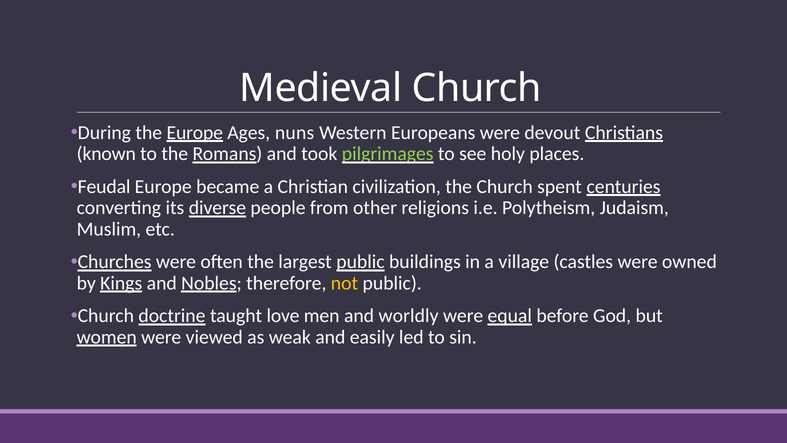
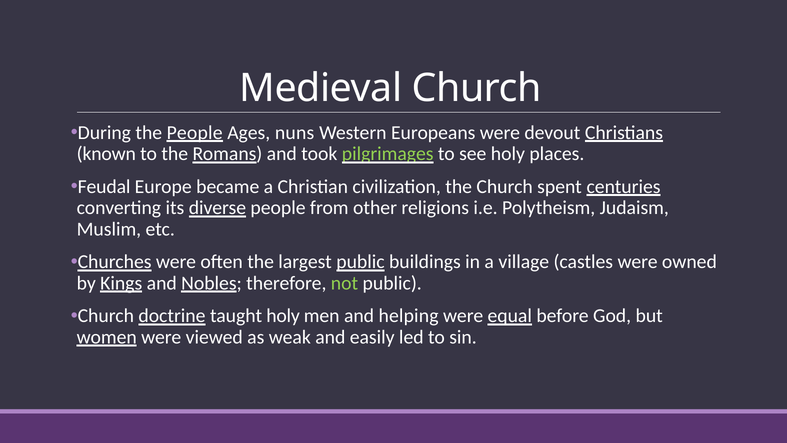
the Europe: Europe -> People
not colour: yellow -> light green
taught love: love -> holy
worldly: worldly -> helping
